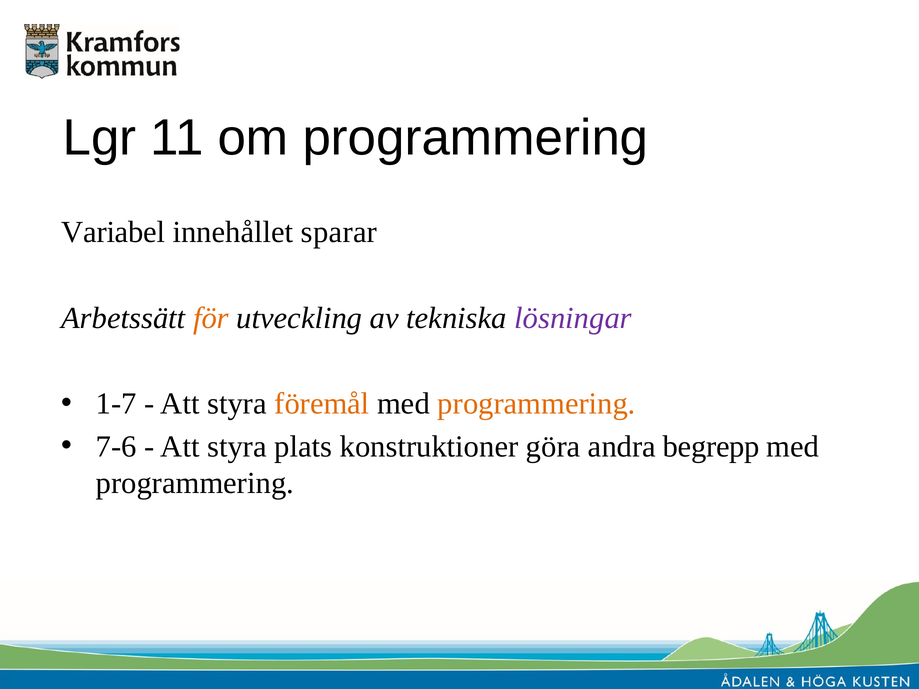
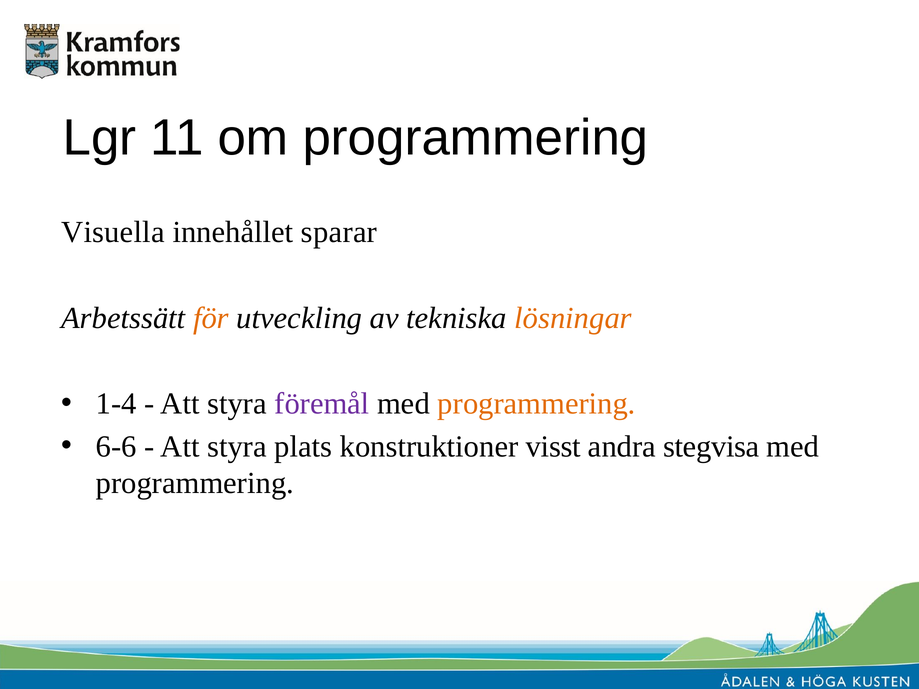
Variabel: Variabel -> Visuella
lösningar colour: purple -> orange
1-7: 1-7 -> 1-4
föremål colour: orange -> purple
7-6: 7-6 -> 6-6
göra: göra -> visst
begrepp: begrepp -> stegvisa
